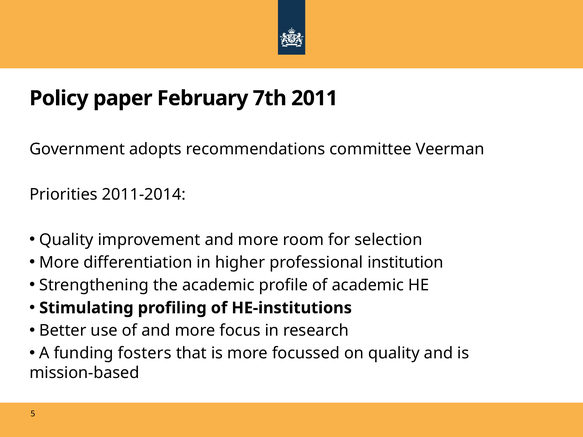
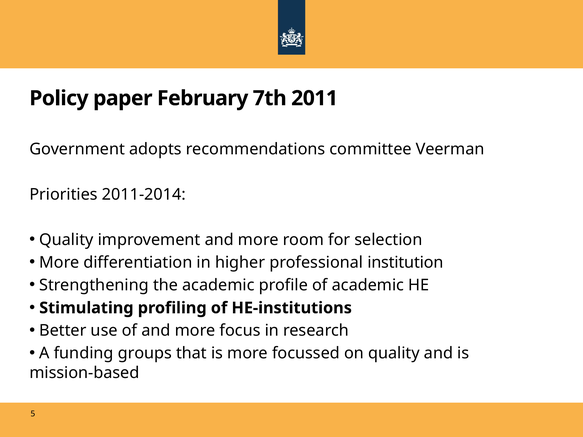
fosters: fosters -> groups
